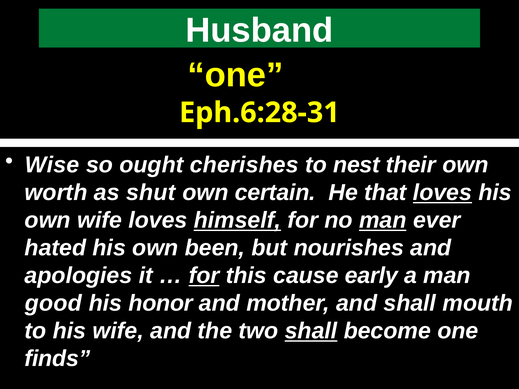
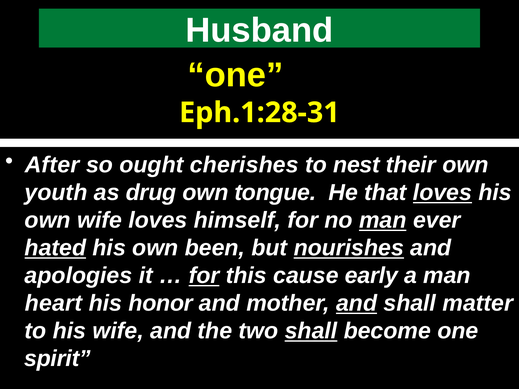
Eph.6:28-31: Eph.6:28-31 -> Eph.1:28-31
Wise: Wise -> After
worth: worth -> youth
shut: shut -> drug
certain: certain -> tongue
himself underline: present -> none
hated underline: none -> present
nourishes underline: none -> present
good: good -> heart
and at (357, 304) underline: none -> present
mouth: mouth -> matter
finds: finds -> spirit
